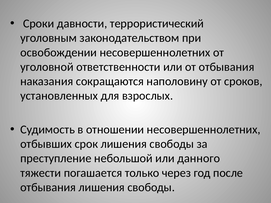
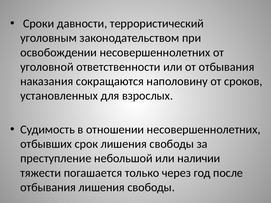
данного: данного -> наличии
